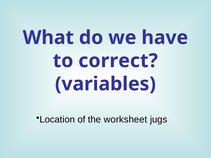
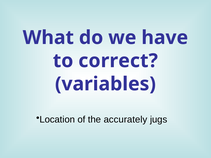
worksheet: worksheet -> accurately
